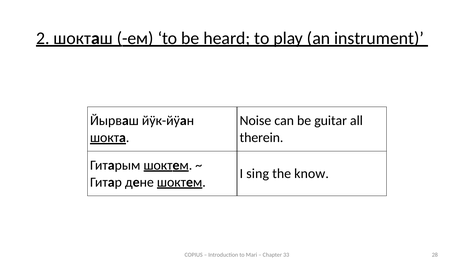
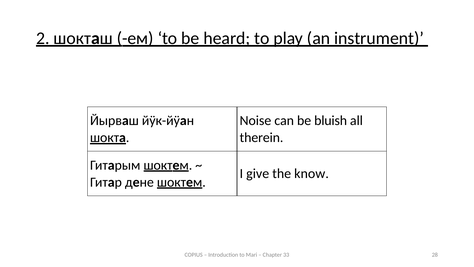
guitar: guitar -> bluish
sing: sing -> give
